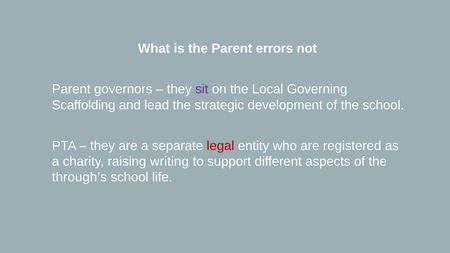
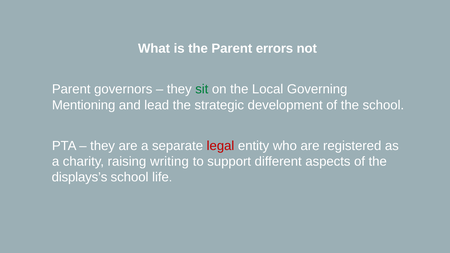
sit colour: purple -> green
Scaffolding: Scaffolding -> Mentioning
through’s: through’s -> displays’s
